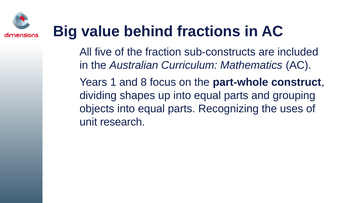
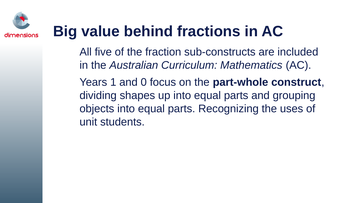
8: 8 -> 0
research: research -> students
